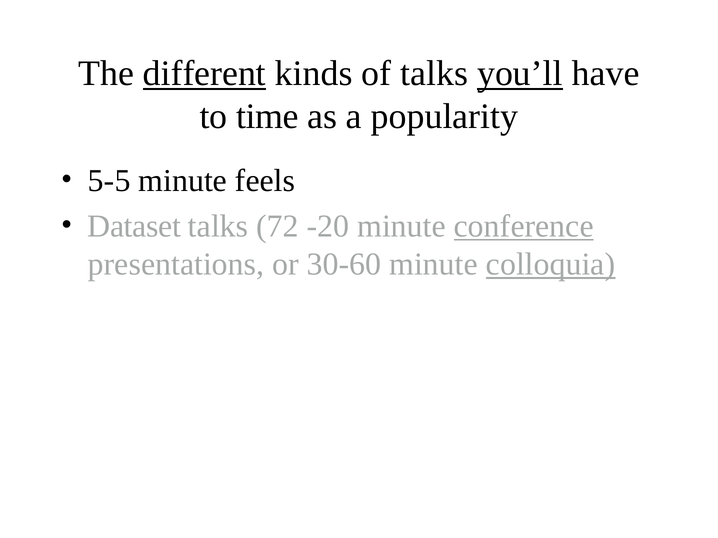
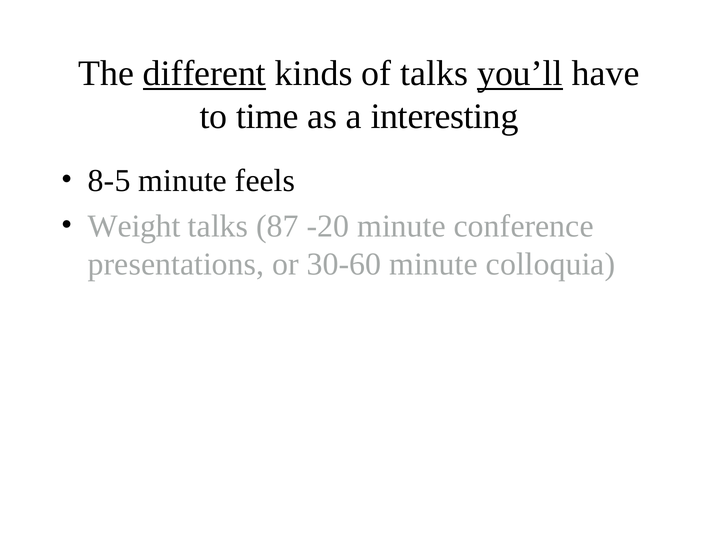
popularity: popularity -> interesting
5-5: 5-5 -> 8-5
Dataset: Dataset -> Weight
72: 72 -> 87
conference underline: present -> none
colloquia underline: present -> none
